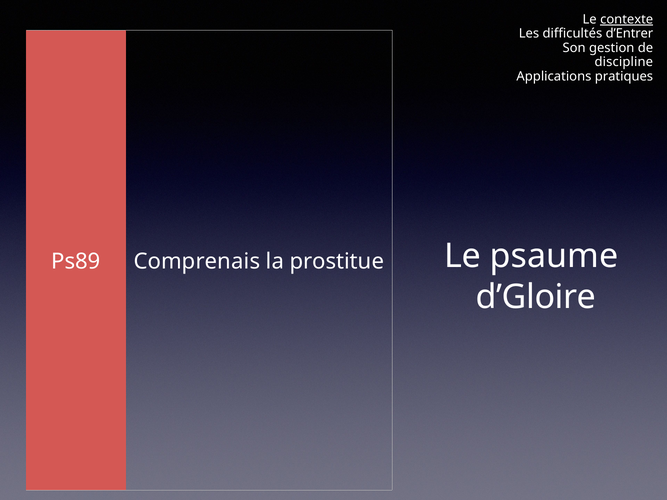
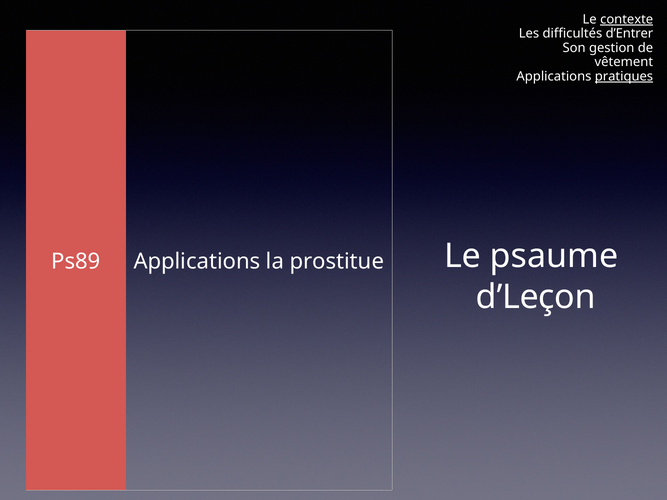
discipline: discipline -> vêtement
pratiques underline: none -> present
Ps89 Comprenais: Comprenais -> Applications
d’Gloire: d’Gloire -> d’Leçon
